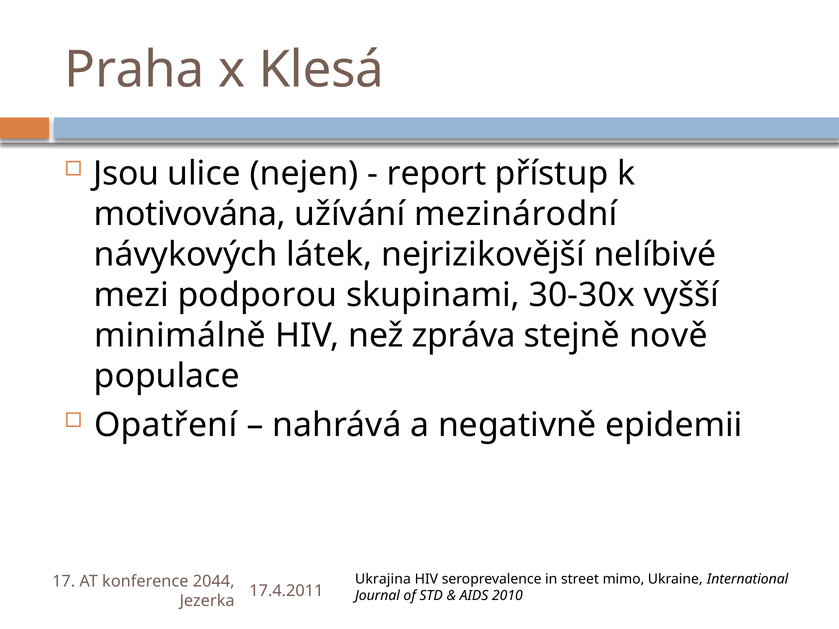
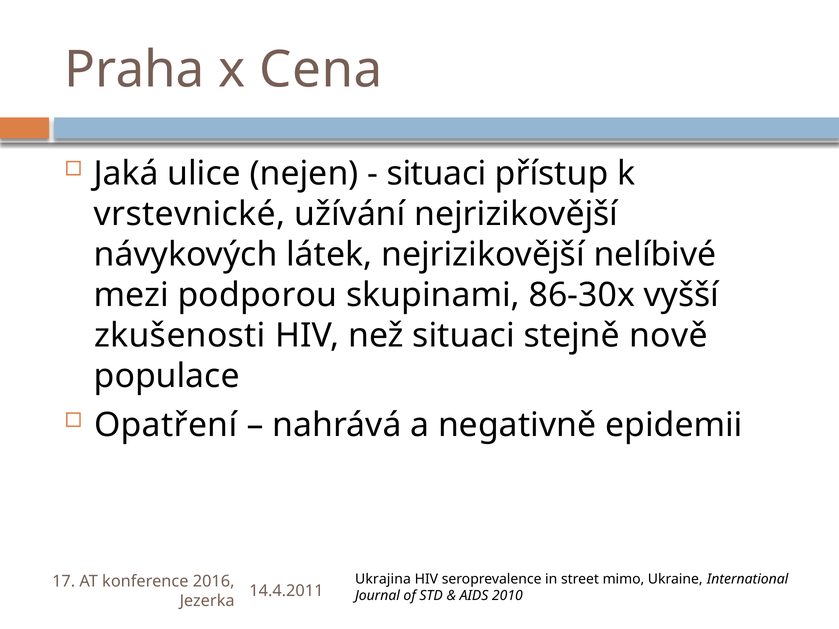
Klesá: Klesá -> Cena
Jsou: Jsou -> Jaká
report at (437, 174): report -> situaci
motivována: motivována -> vrstevnické
užívání mezinárodní: mezinárodní -> nejrizikovější
30-30x: 30-30x -> 86-30x
minimálně: minimálně -> zkušenosti
než zpráva: zpráva -> situaci
2044: 2044 -> 2016
17.4.2011: 17.4.2011 -> 14.4.2011
